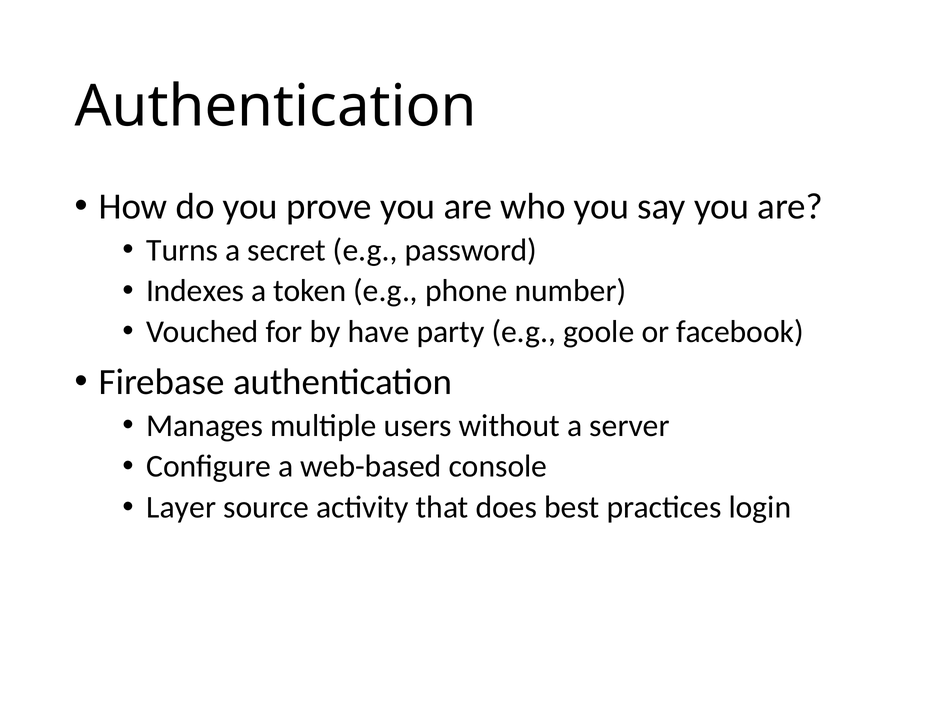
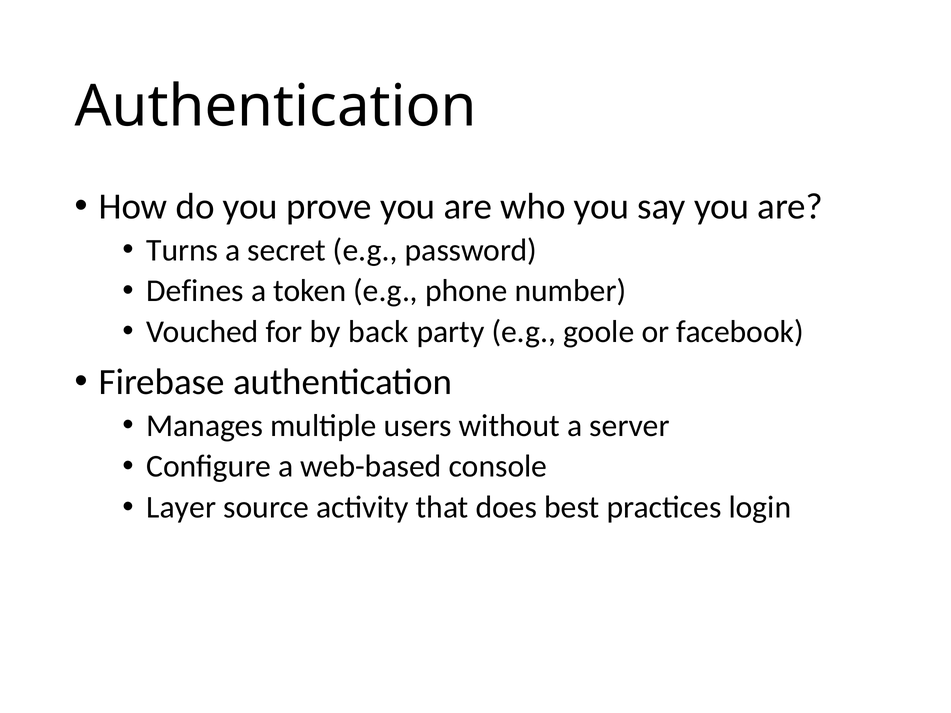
Indexes: Indexes -> Defines
have: have -> back
